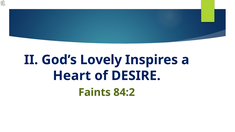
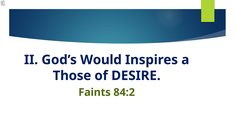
Lovely: Lovely -> Would
Heart: Heart -> Those
